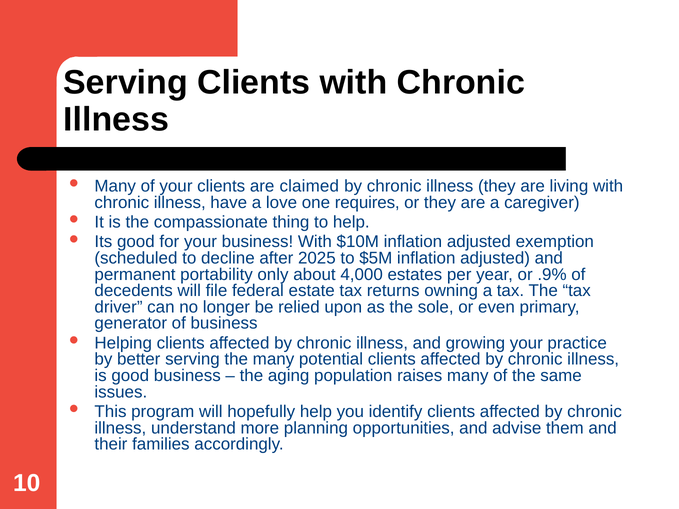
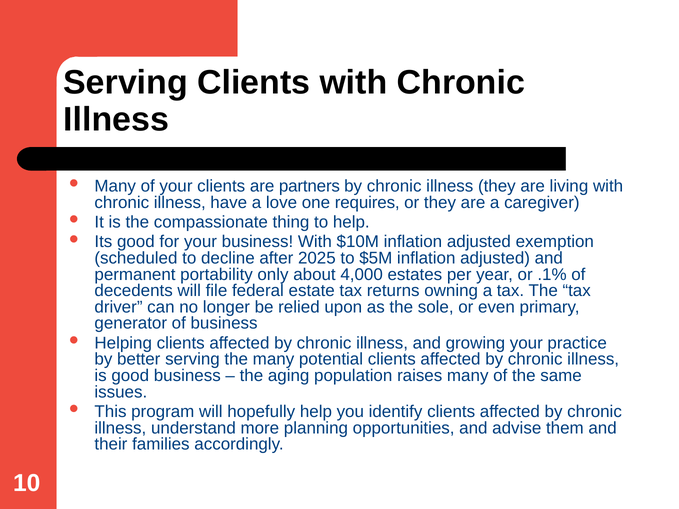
claimed: claimed -> partners
.9%: .9% -> .1%
